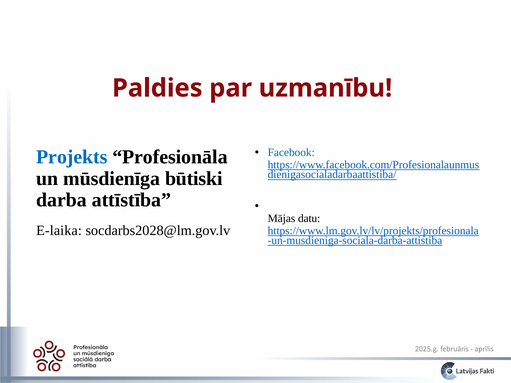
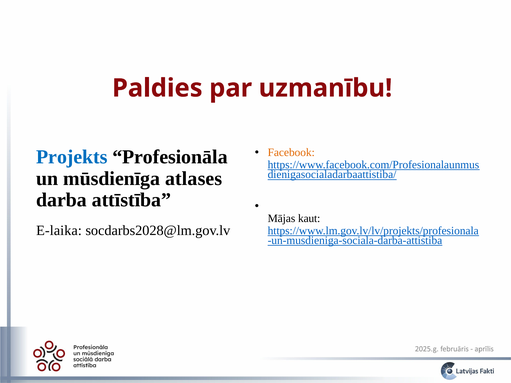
Facebook colour: blue -> orange
būtiski: būtiski -> atlases
datu: datu -> kaut
